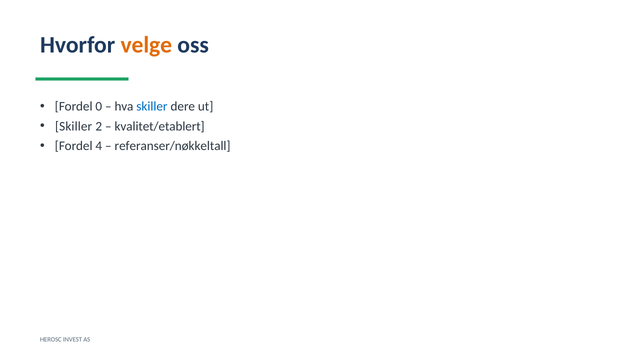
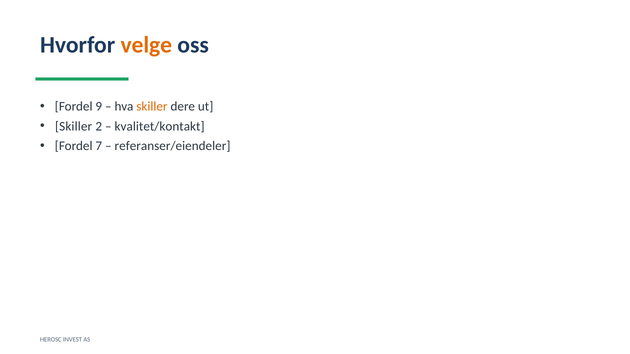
0: 0 -> 9
skiller at (152, 107) colour: blue -> orange
kvalitet/etablert: kvalitet/etablert -> kvalitet/kontakt
4: 4 -> 7
referanser/nøkkeltall: referanser/nøkkeltall -> referanser/eiendeler
